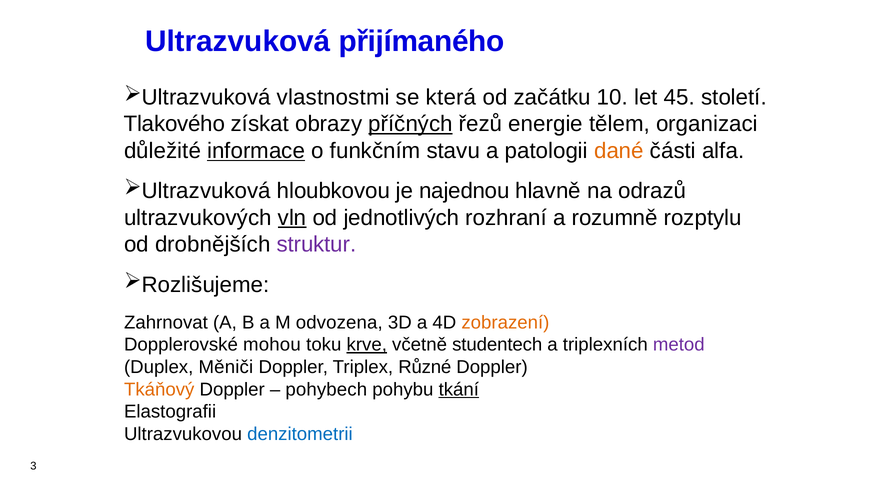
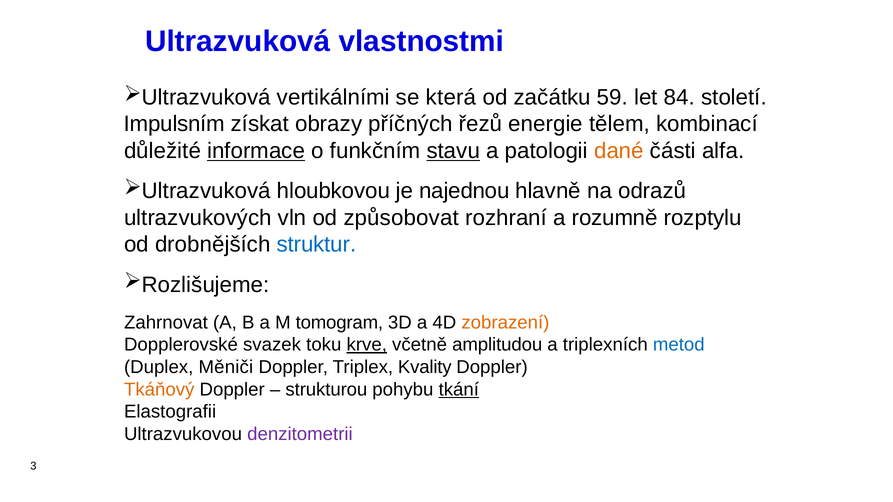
přijímaného: přijímaného -> vlastnostmi
vlastnostmi: vlastnostmi -> vertikálními
10: 10 -> 59
45: 45 -> 84
Tlakového: Tlakového -> Impulsním
příčných underline: present -> none
organizaci: organizaci -> kombinací
stavu underline: none -> present
vln underline: present -> none
jednotlivých: jednotlivých -> způsobovat
struktur colour: purple -> blue
odvozena: odvozena -> tomogram
mohou: mohou -> svazek
studentech: studentech -> amplitudou
metod colour: purple -> blue
Různé: Různé -> Kvality
pohybech: pohybech -> strukturou
denzitometrii colour: blue -> purple
